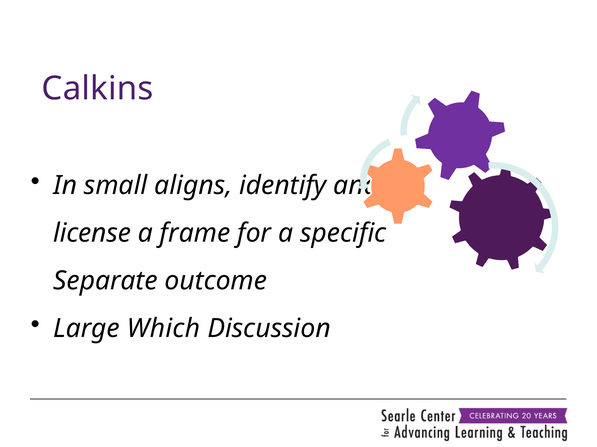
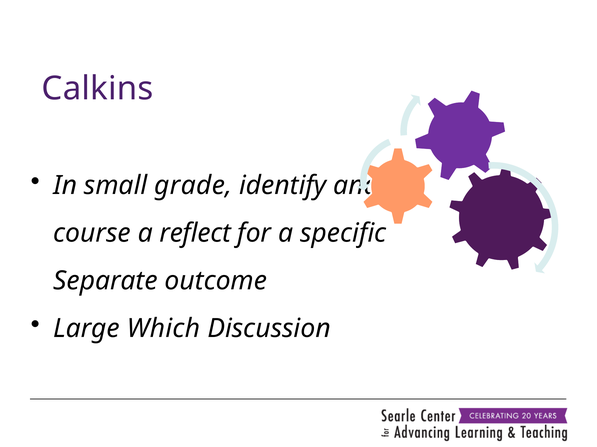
aligns: aligns -> grade
license: license -> course
frame: frame -> reflect
